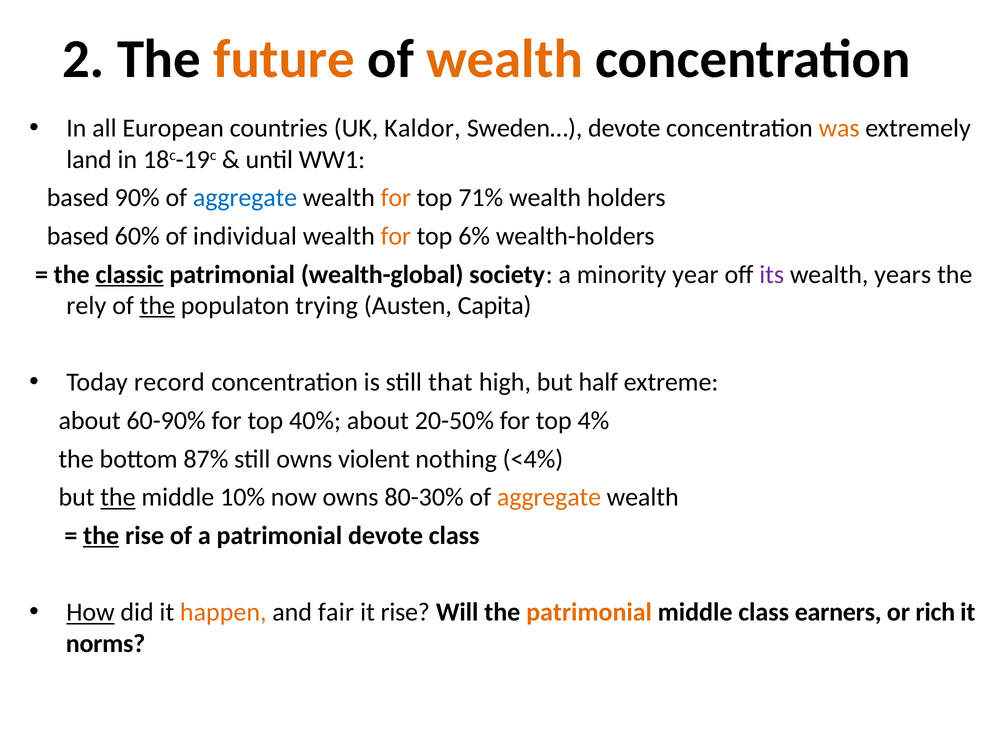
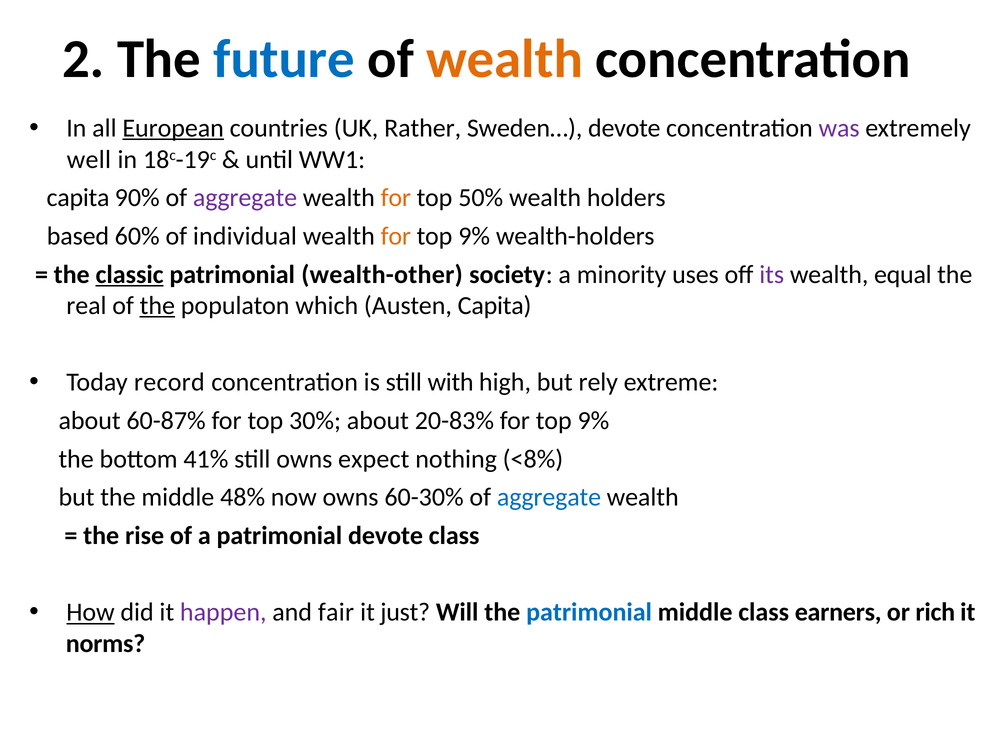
future colour: orange -> blue
European underline: none -> present
Kaldor: Kaldor -> Rather
was colour: orange -> purple
land: land -> well
based at (78, 198): based -> capita
aggregate at (245, 198) colour: blue -> purple
71%: 71% -> 50%
6% at (474, 236): 6% -> 9%
wealth-global: wealth-global -> wealth-other
year: year -> uses
years: years -> equal
rely: rely -> real
trying: trying -> which
that: that -> with
half: half -> rely
60-90%: 60-90% -> 60-87%
40%: 40% -> 30%
20-50%: 20-50% -> 20-83%
4% at (593, 421): 4% -> 9%
87%: 87% -> 41%
violent: violent -> expect
<4%: <4% -> <8%
the at (118, 498) underline: present -> none
10%: 10% -> 48%
80-30%: 80-30% -> 60-30%
aggregate at (549, 498) colour: orange -> blue
the at (101, 536) underline: present -> none
happen colour: orange -> purple
it rise: rise -> just
patrimonial at (589, 613) colour: orange -> blue
